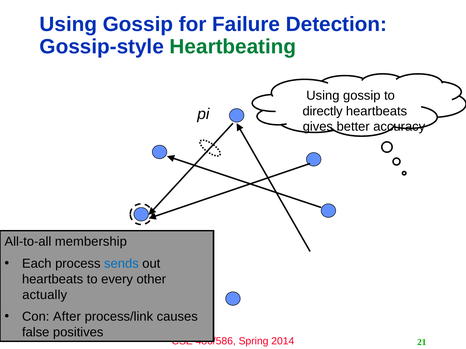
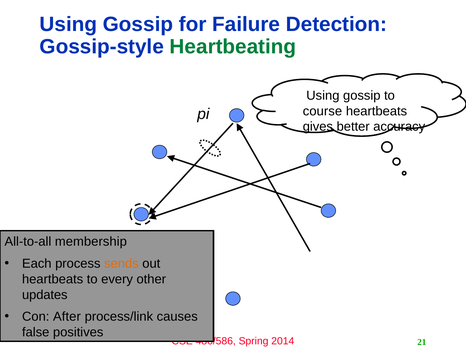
directly: directly -> course
sends colour: blue -> orange
actually: actually -> updates
